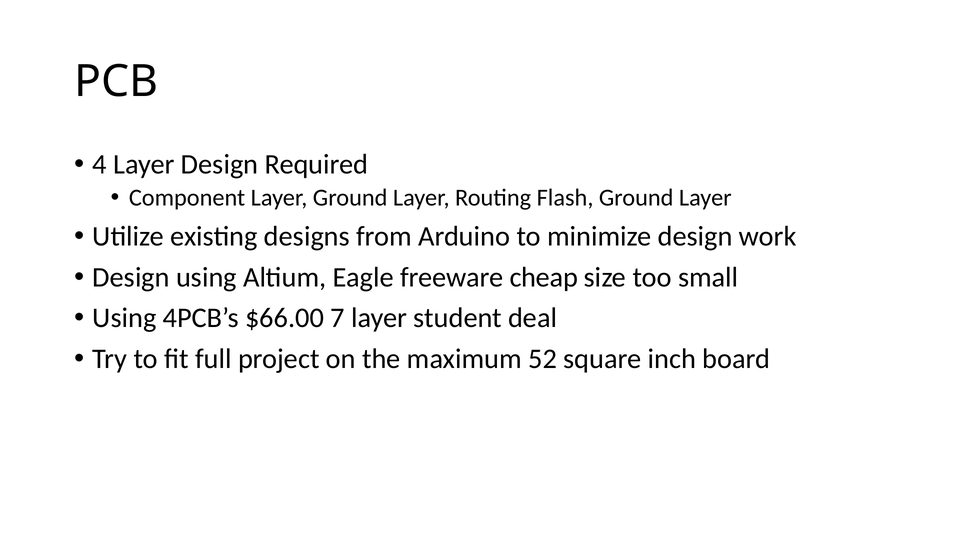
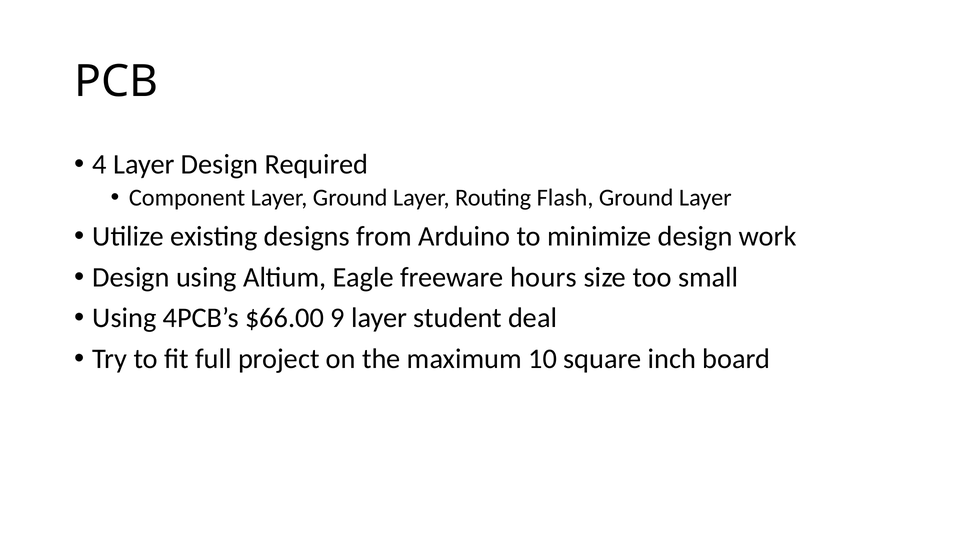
cheap: cheap -> hours
7: 7 -> 9
52: 52 -> 10
